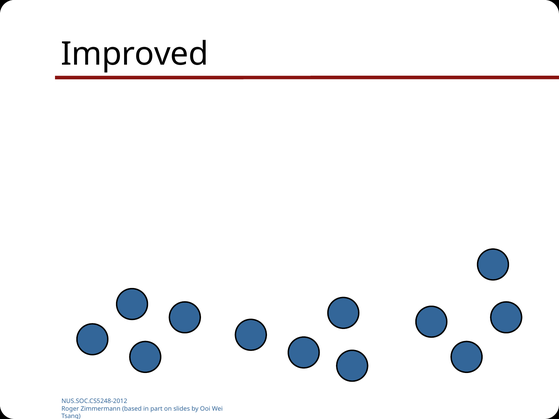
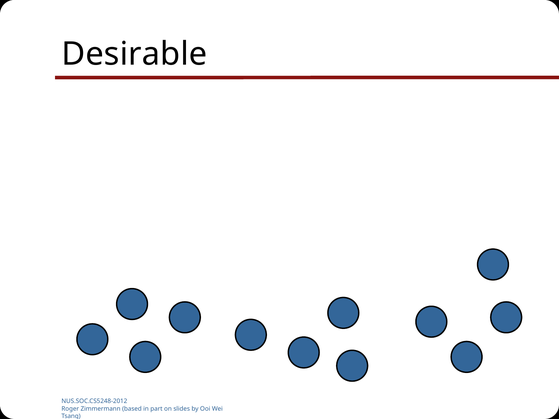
Improved: Improved -> Desirable
